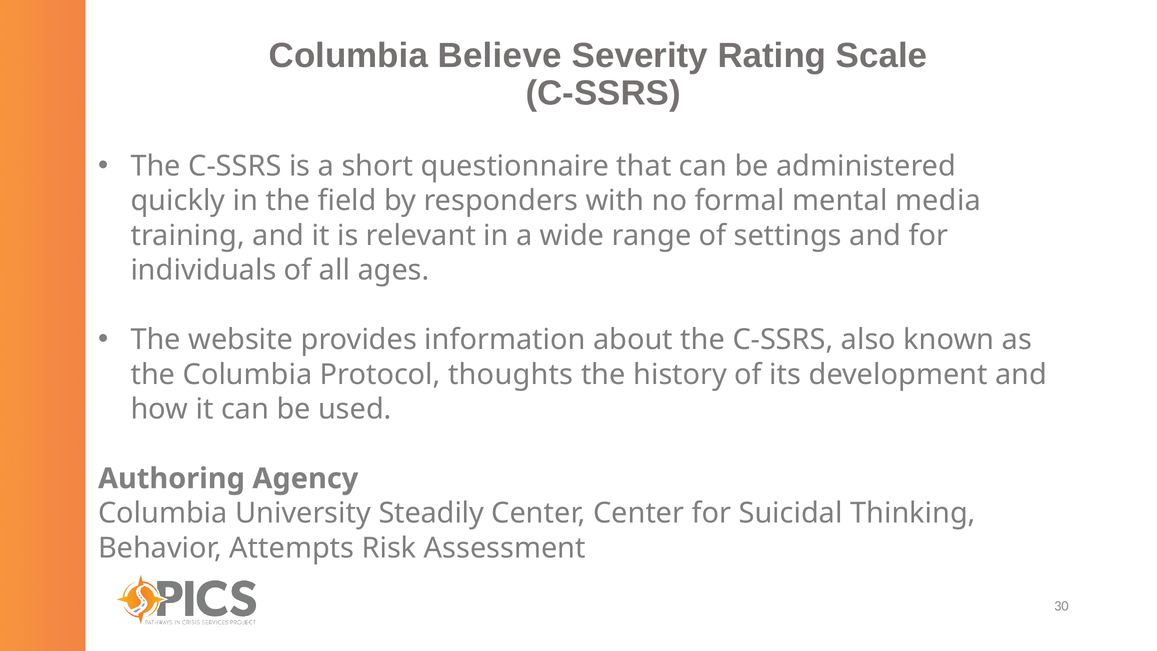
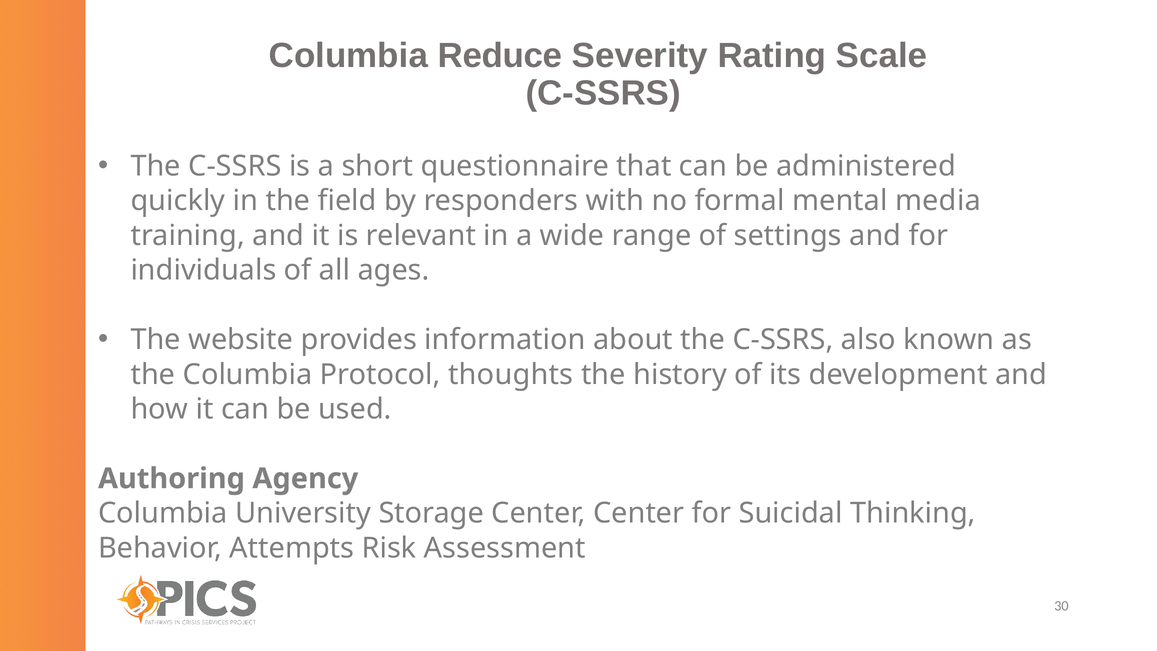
Believe: Believe -> Reduce
Steadily: Steadily -> Storage
